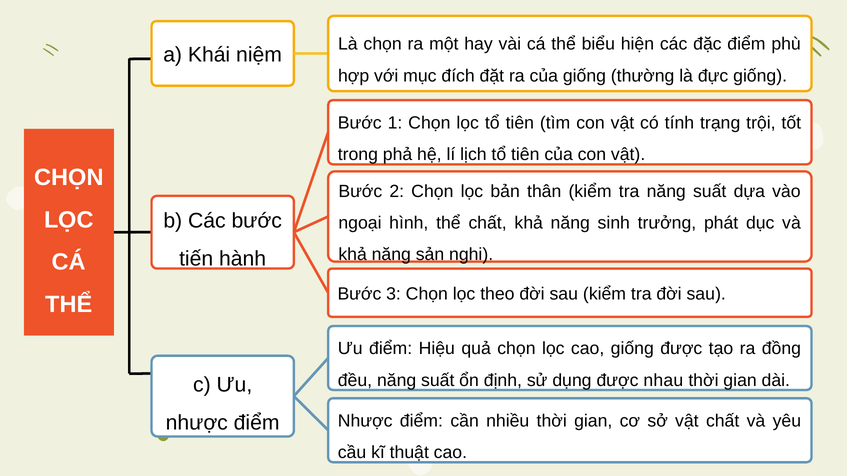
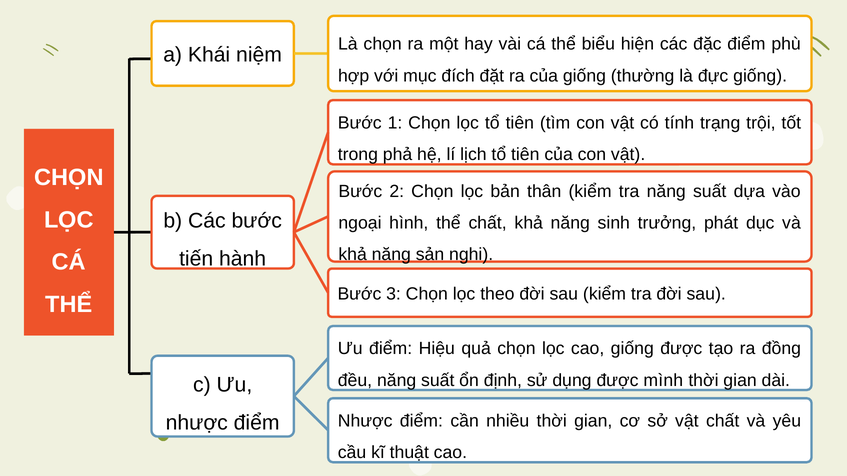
nhau: nhau -> mình
